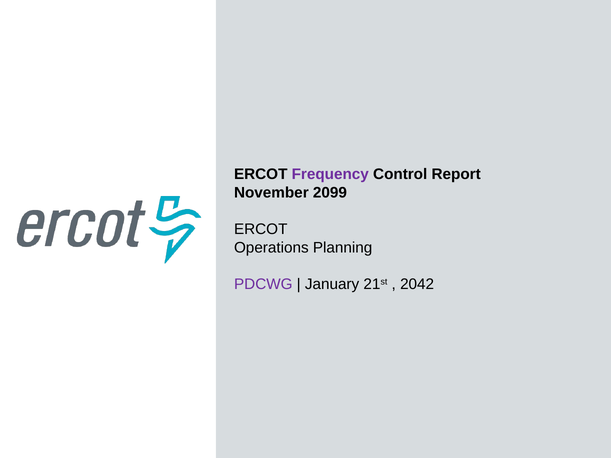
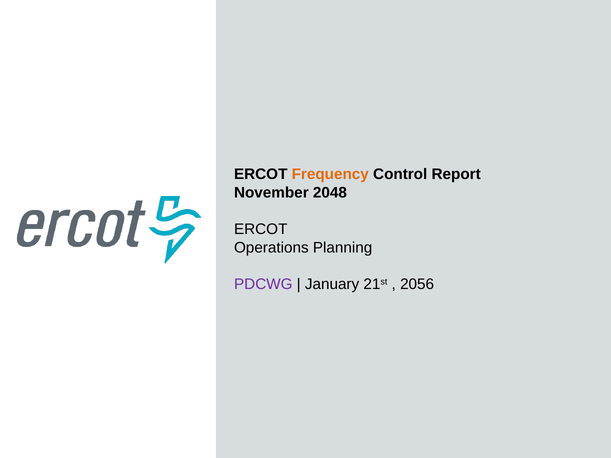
Frequency colour: purple -> orange
2099: 2099 -> 2048
2042: 2042 -> 2056
